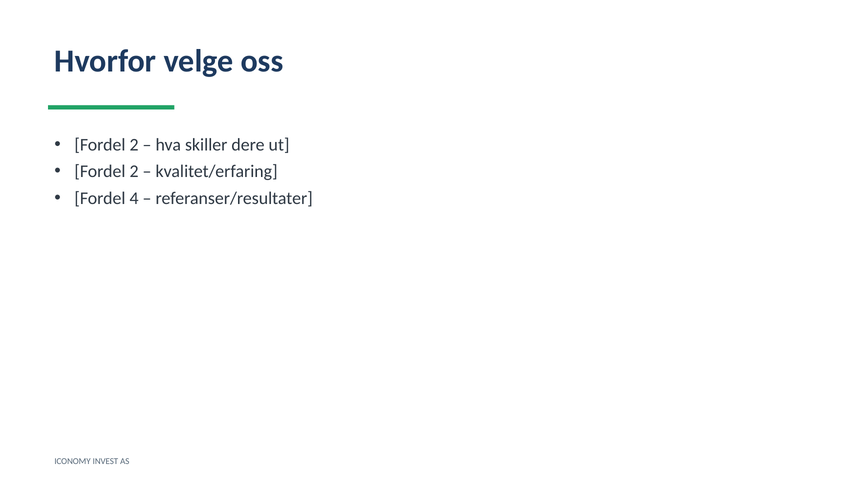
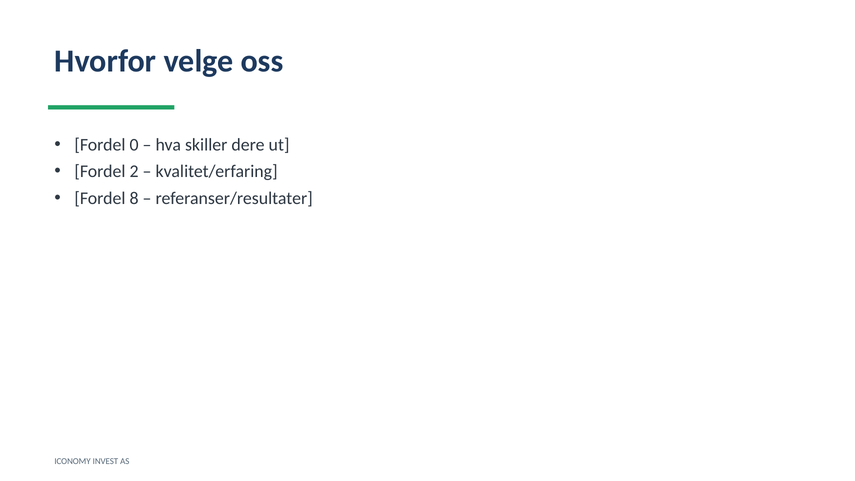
2 at (134, 145): 2 -> 0
4: 4 -> 8
